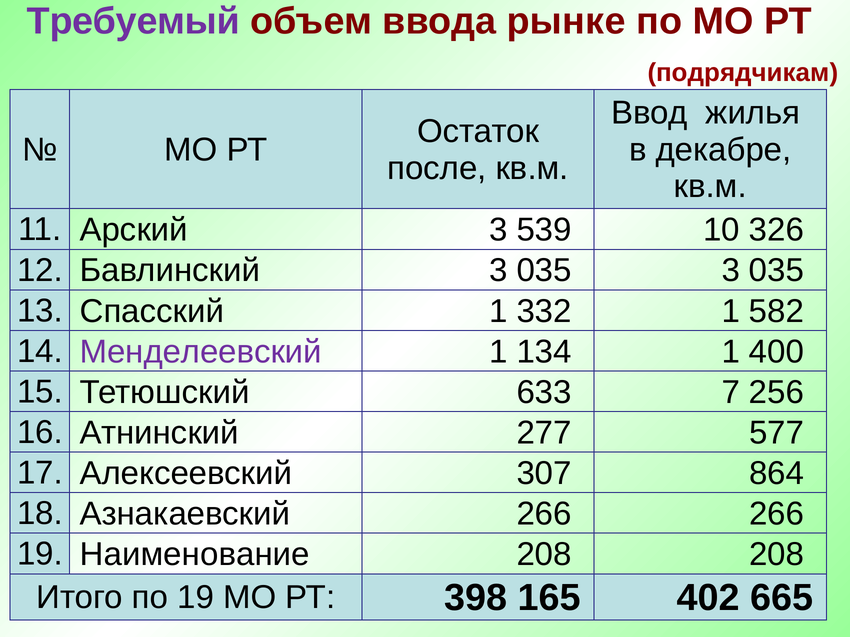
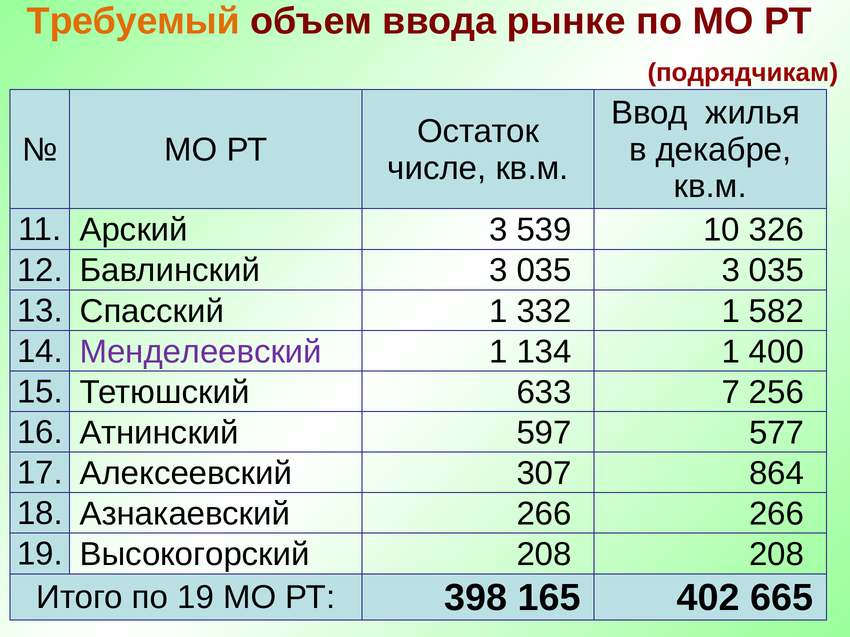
Требуемый colour: purple -> orange
после: после -> числе
277: 277 -> 597
Наименование: Наименование -> Высокогорский
